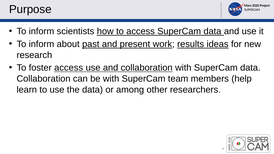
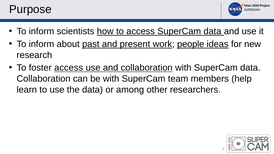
results: results -> people
